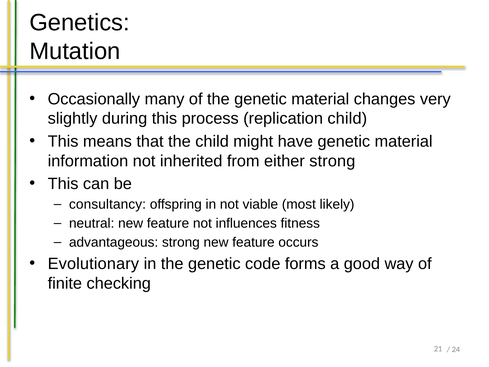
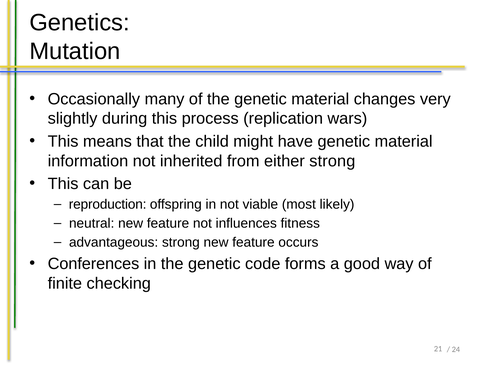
replication child: child -> wars
consultancy: consultancy -> reproduction
Evolutionary: Evolutionary -> Conferences
